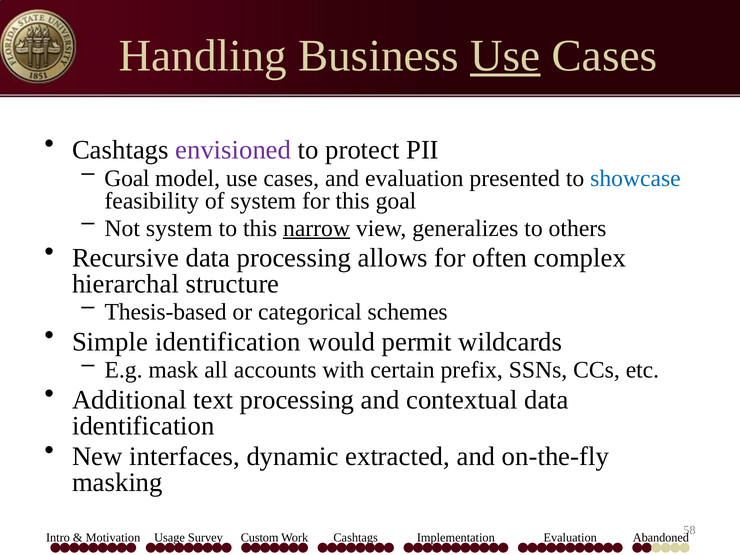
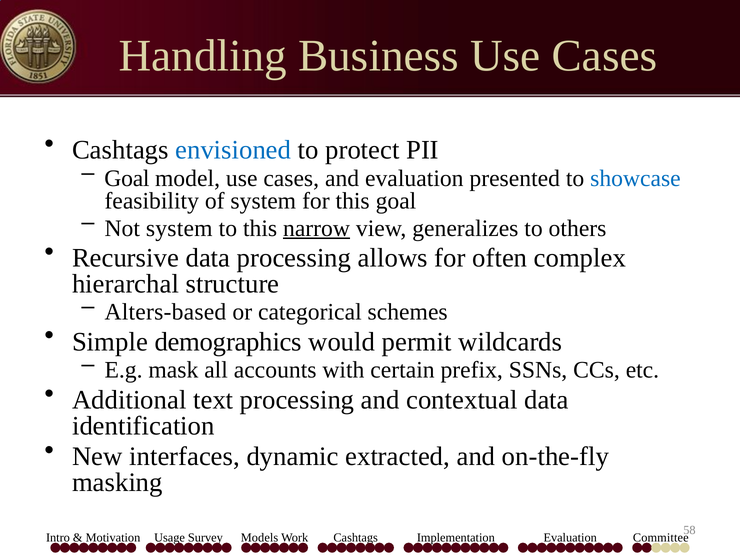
Use at (505, 56) underline: present -> none
envisioned colour: purple -> blue
Thesis-based: Thesis-based -> Alters-based
Simple identification: identification -> demographics
Custom: Custom -> Models
Abandoned: Abandoned -> Committee
